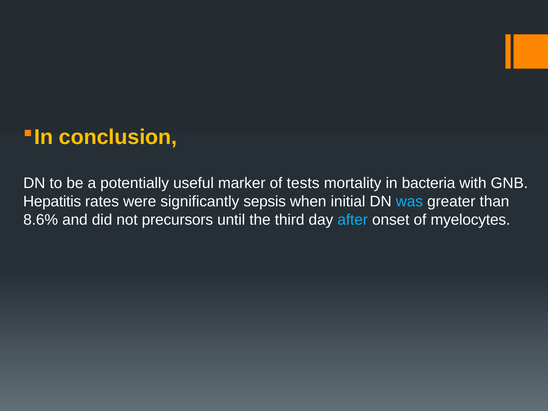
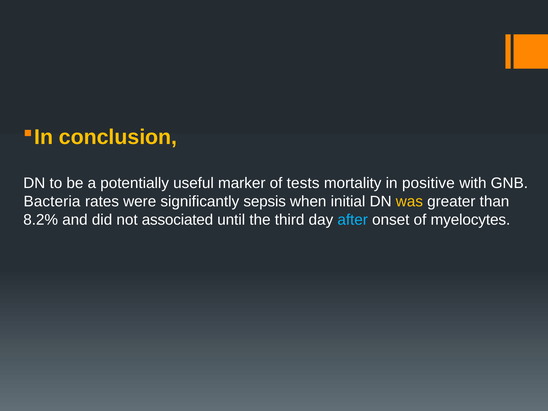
bacteria: bacteria -> positive
Hepatitis: Hepatitis -> Bacteria
was colour: light blue -> yellow
8.6%: 8.6% -> 8.2%
precursors: precursors -> associated
